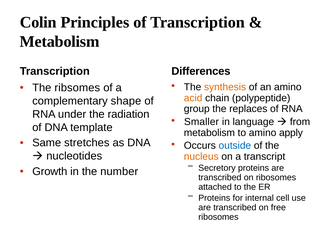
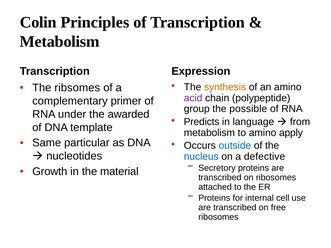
Differences: Differences -> Expression
acid colour: orange -> purple
shape: shape -> primer
replaces: replaces -> possible
radiation: radiation -> awarded
Smaller: Smaller -> Predicts
stretches: stretches -> particular
nucleus colour: orange -> blue
transcript: transcript -> defective
number: number -> material
